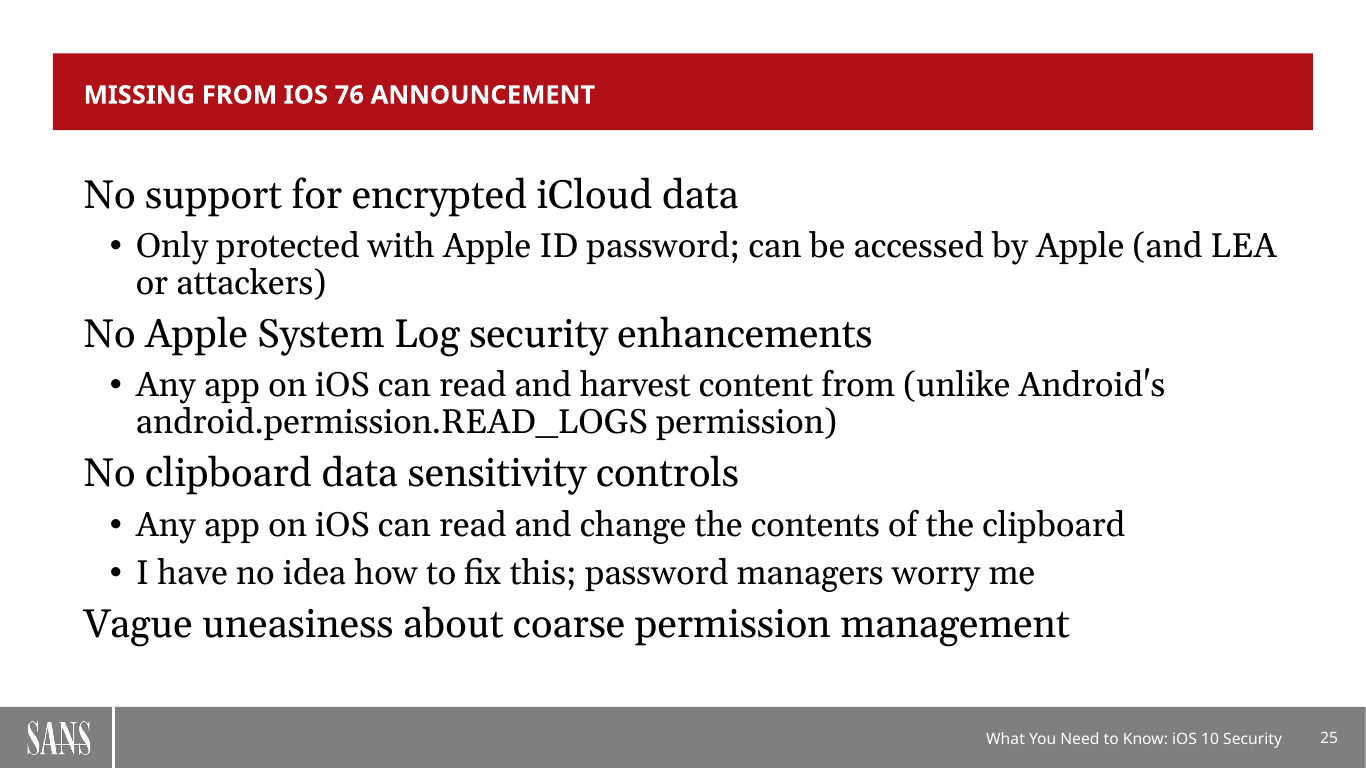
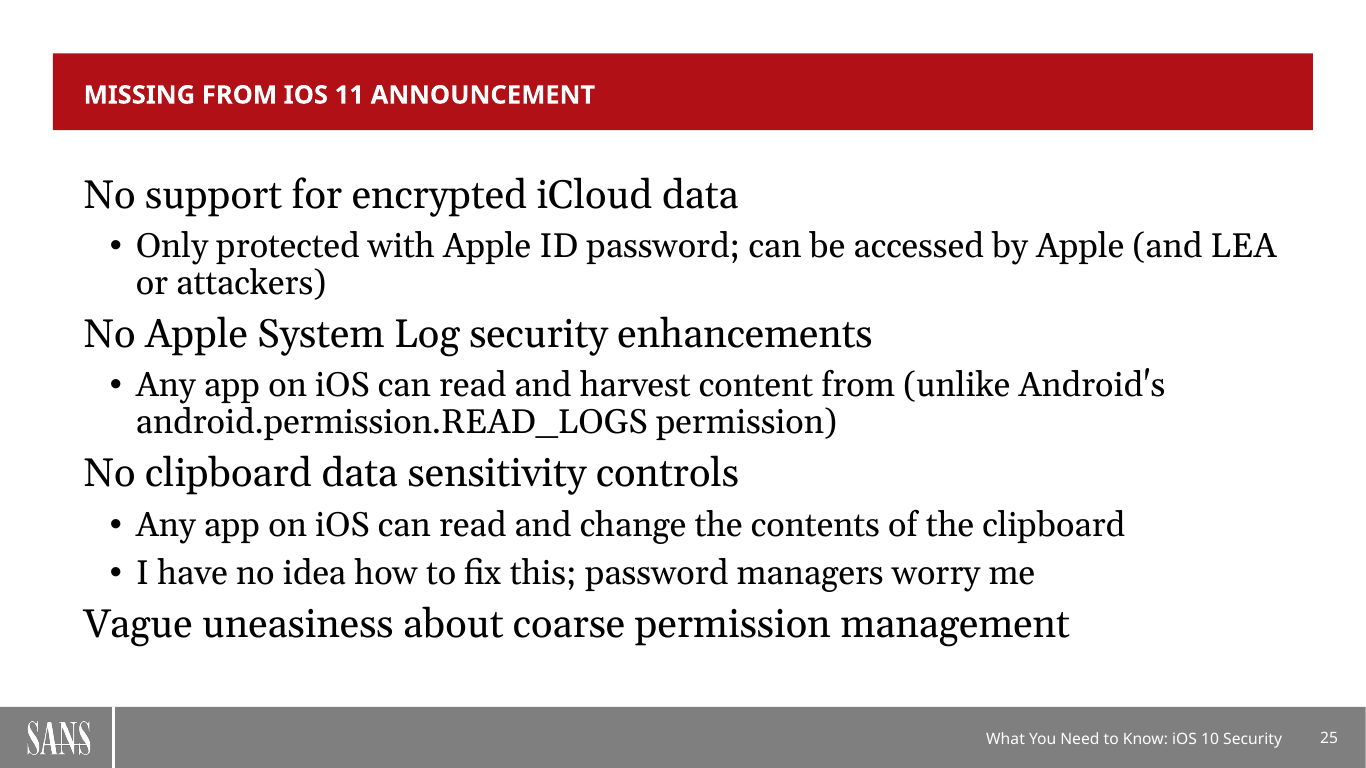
76: 76 -> 11
